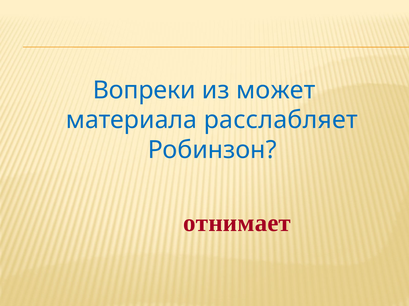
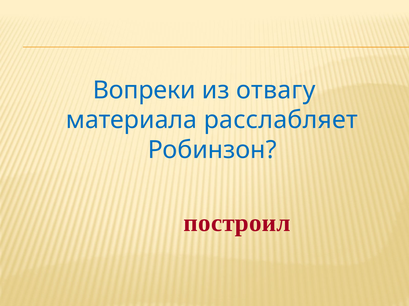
может: может -> отвагу
отнимает: отнимает -> построил
